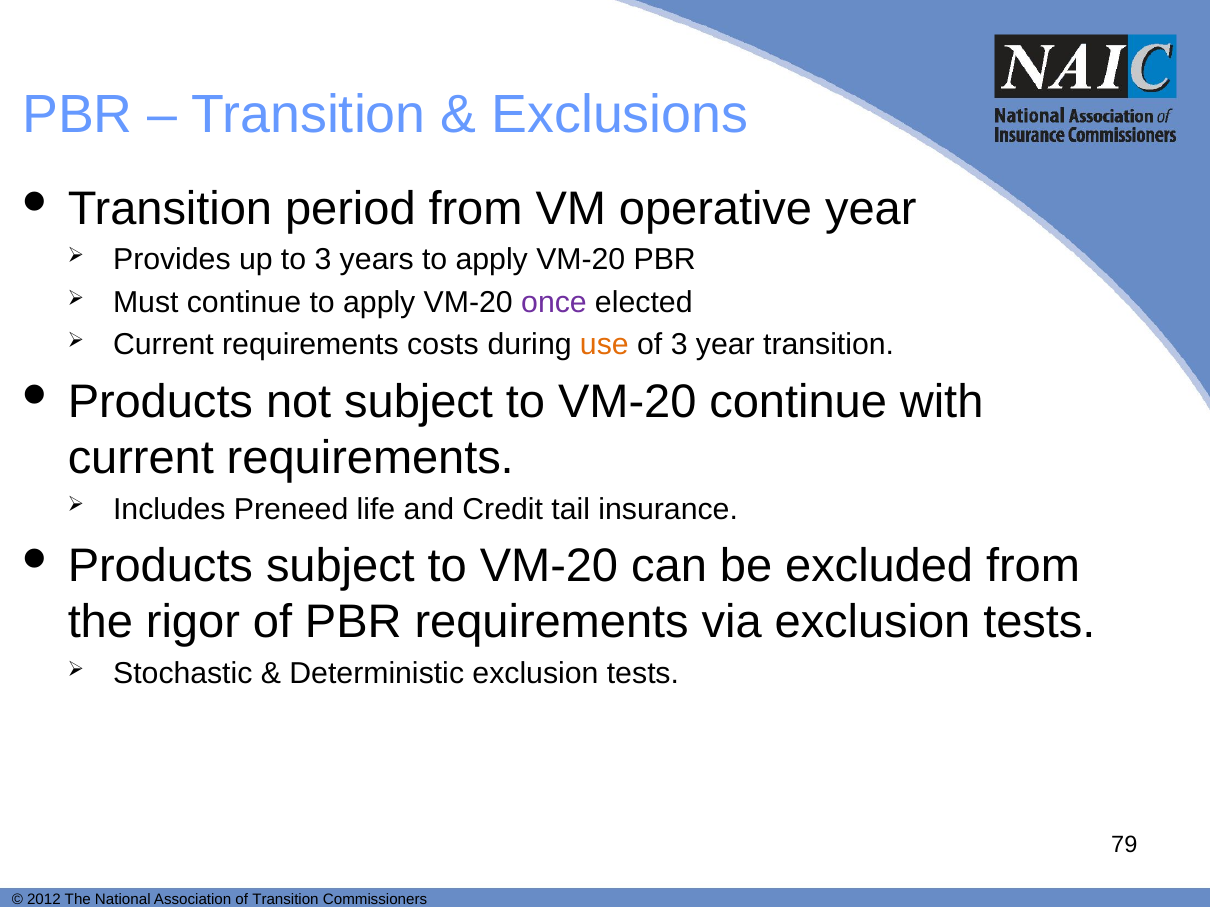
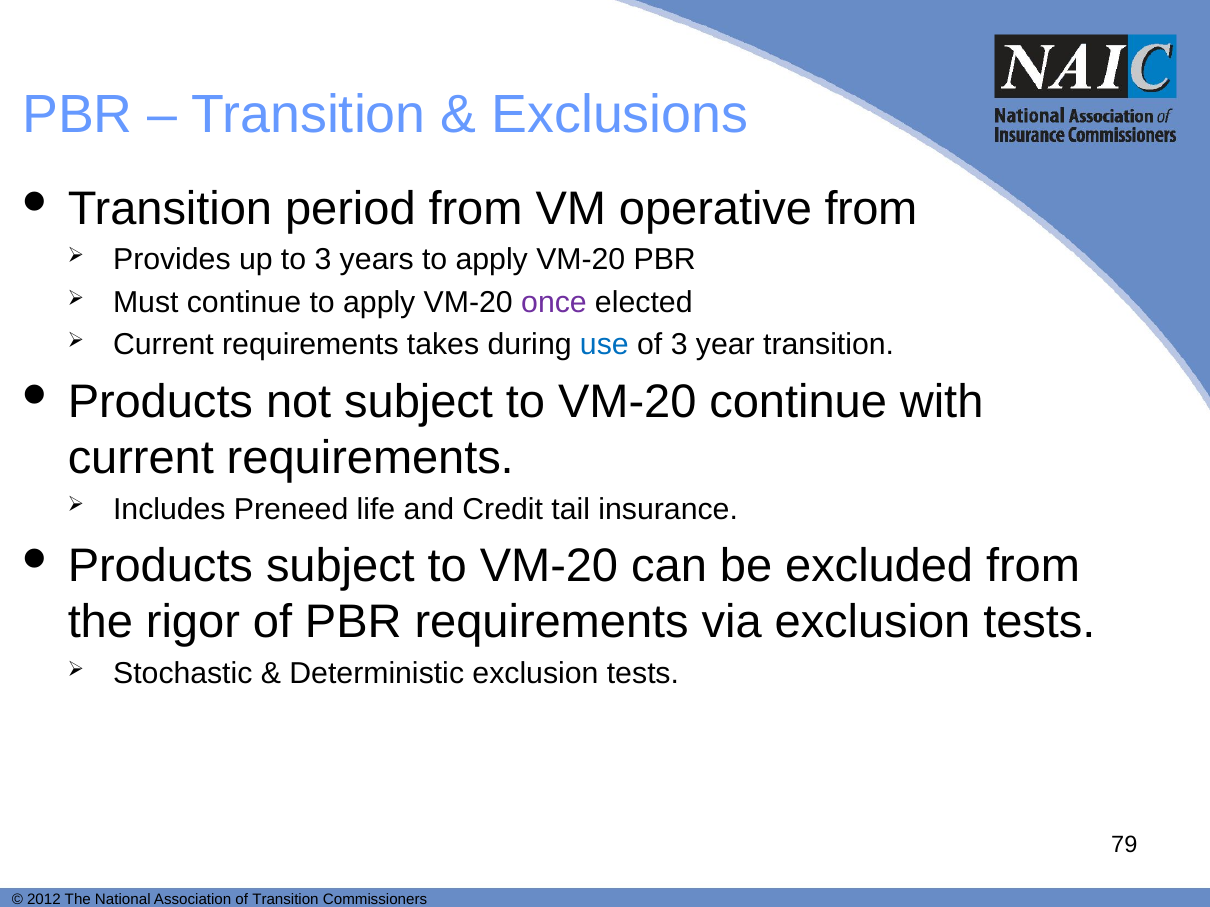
operative year: year -> from
costs: costs -> takes
use colour: orange -> blue
